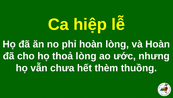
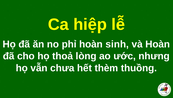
hoàn lòng: lòng -> sinh
